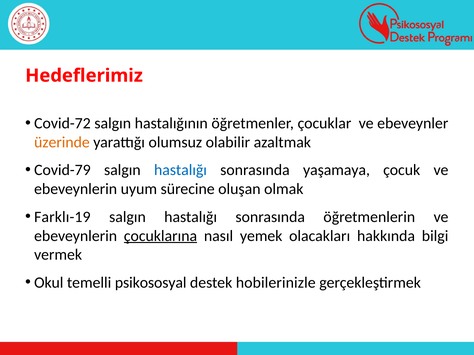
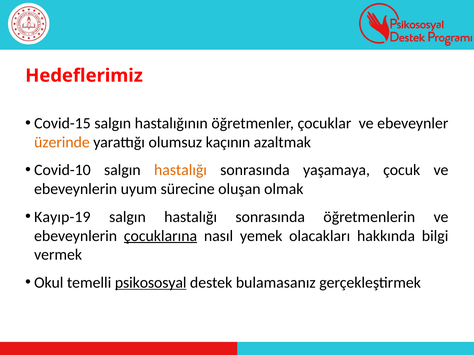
Covid-72: Covid-72 -> Covid-15
olabilir: olabilir -> kaçının
Covid-79: Covid-79 -> Covid-10
hastalığı at (180, 170) colour: blue -> orange
Farklı-19: Farklı-19 -> Kayıp-19
psikososyal underline: none -> present
hobilerinizle: hobilerinizle -> bulamasanız
